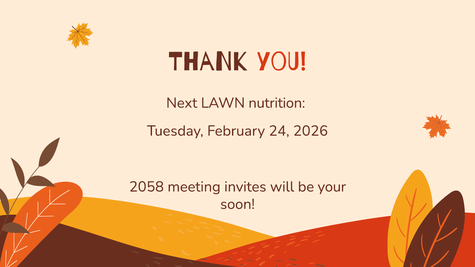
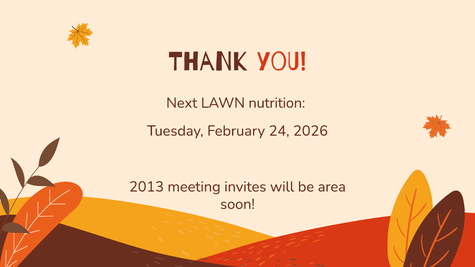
2058: 2058 -> 2013
your: your -> area
